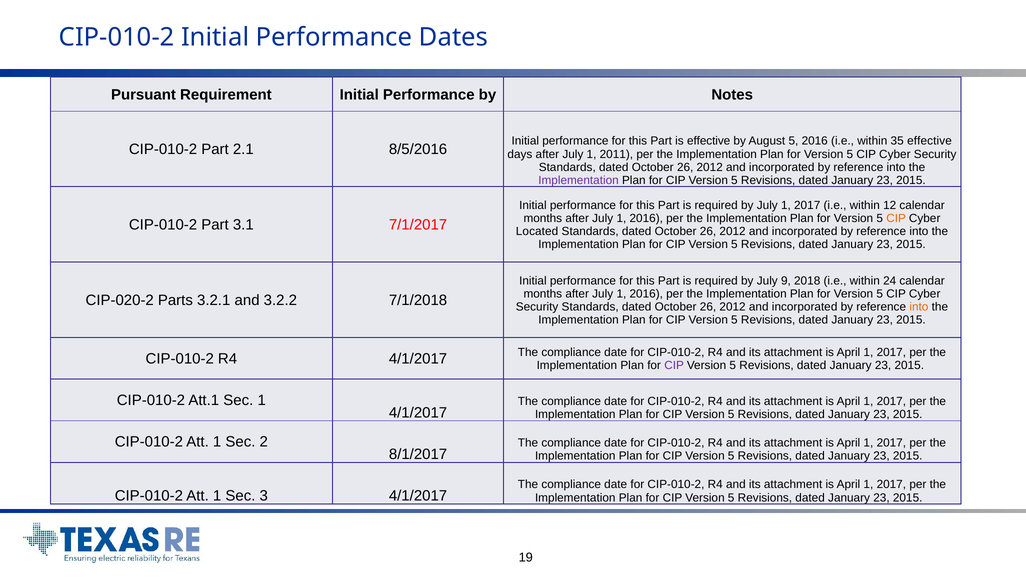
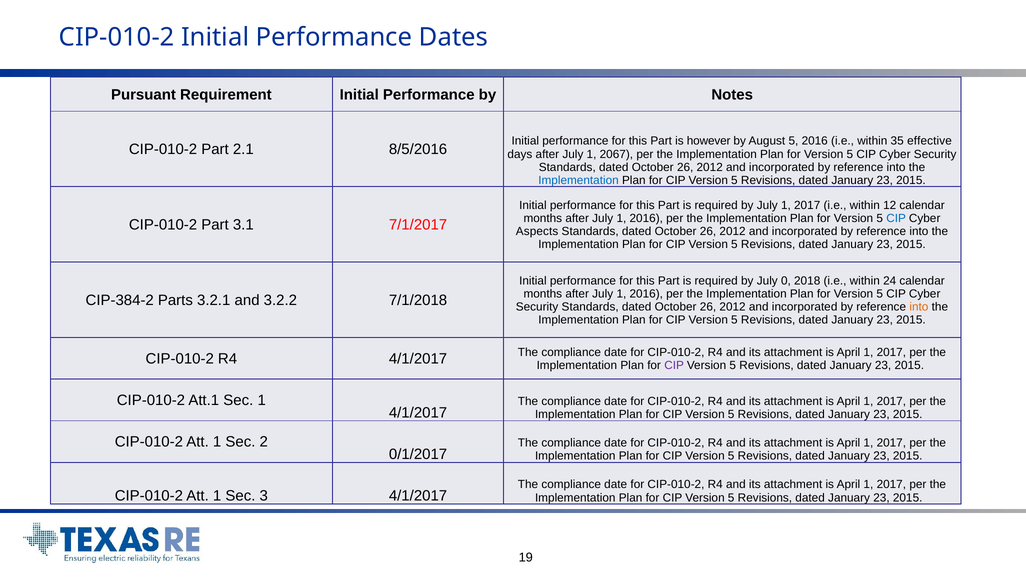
is effective: effective -> however
2011: 2011 -> 2067
Implementation at (579, 180) colour: purple -> blue
CIP at (896, 218) colour: orange -> blue
Located: Located -> Aspects
9: 9 -> 0
CIP-020-2: CIP-020-2 -> CIP-384-2
8/1/2017: 8/1/2017 -> 0/1/2017
